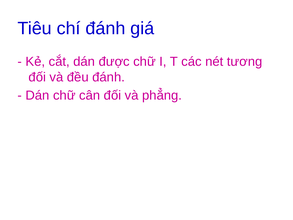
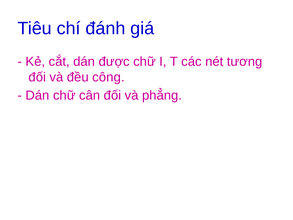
đều đánh: đánh -> công
